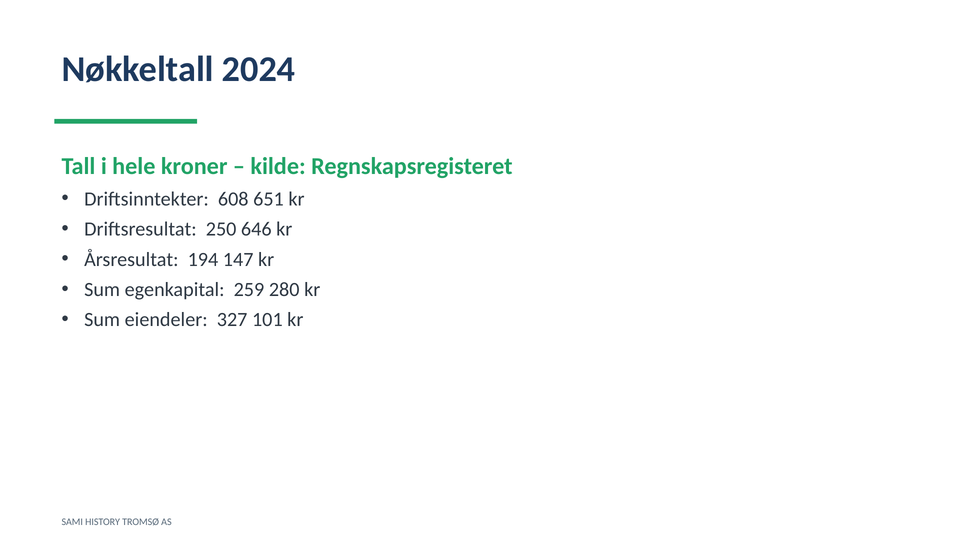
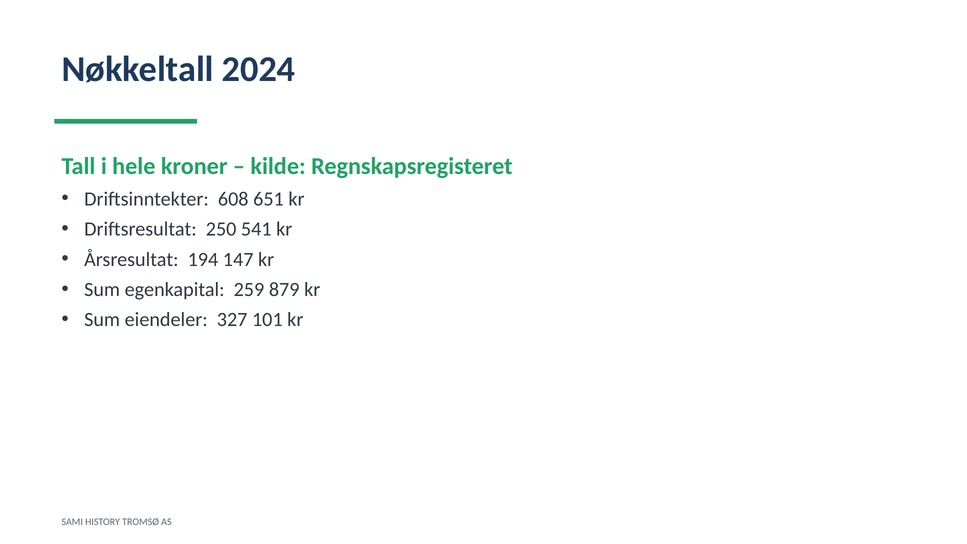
646: 646 -> 541
280: 280 -> 879
